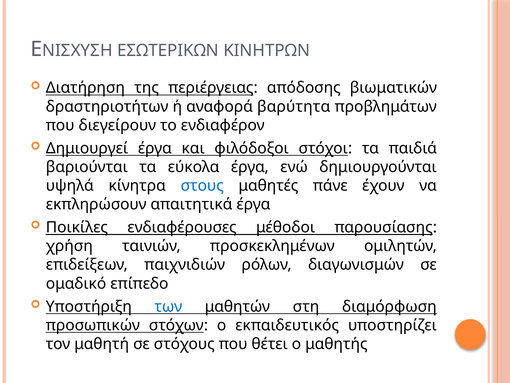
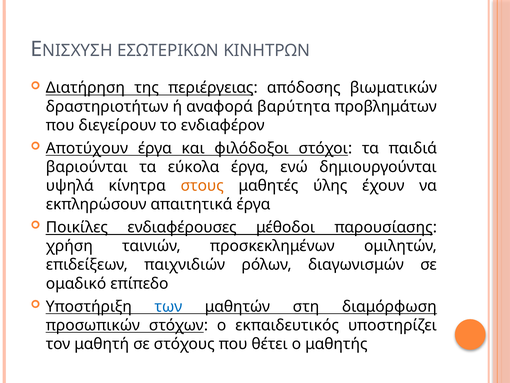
Δημιουργεί: Δημιουργεί -> Αποτύχουν
στους colour: blue -> orange
πάνε: πάνε -> ύλης
